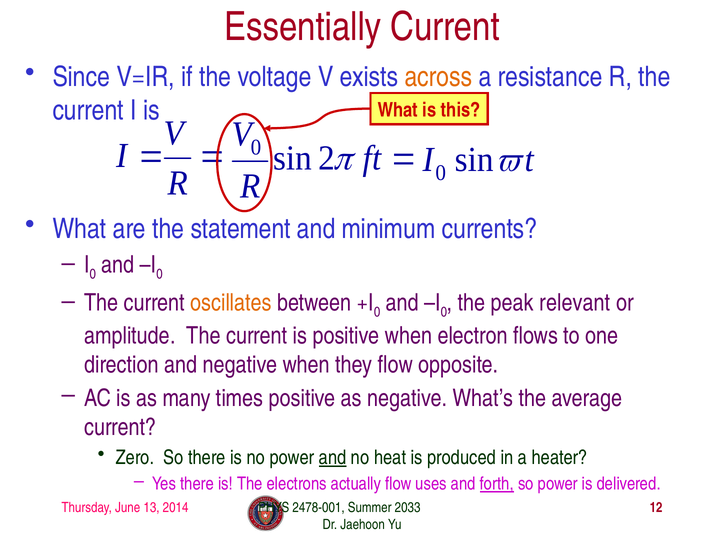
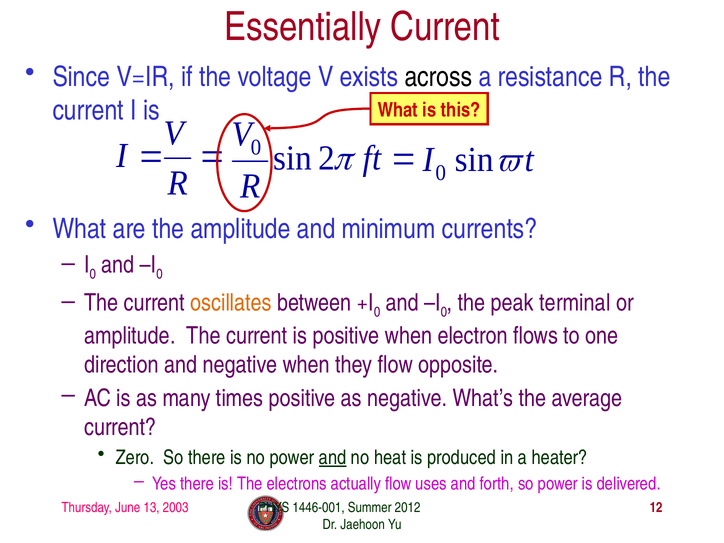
across colour: orange -> black
the statement: statement -> amplitude
relevant: relevant -> terminal
forth underline: present -> none
2014: 2014 -> 2003
2478-001: 2478-001 -> 1446-001
2033: 2033 -> 2012
